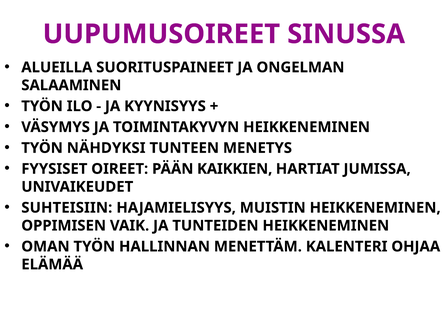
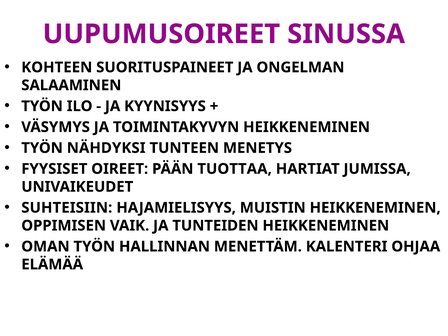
ALUEILLA: ALUEILLA -> KOHTEEN
KAIKKIEN: KAIKKIEN -> TUOTTAA
